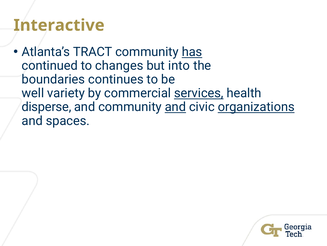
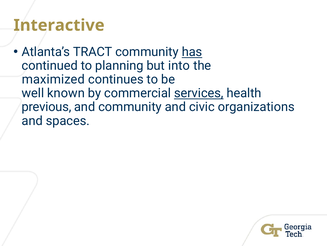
changes: changes -> planning
boundaries: boundaries -> maximized
variety: variety -> known
disperse: disperse -> previous
and at (175, 107) underline: present -> none
organizations underline: present -> none
